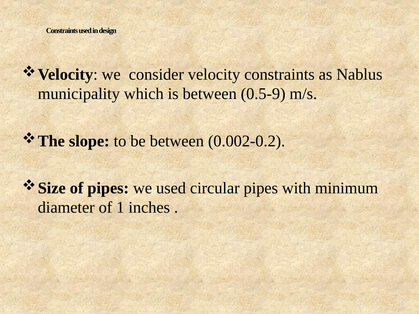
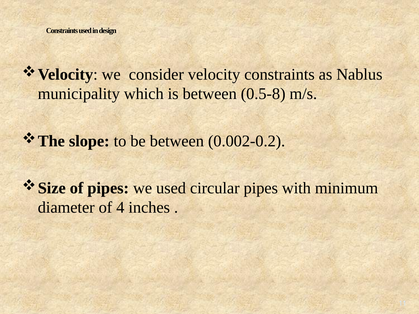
0.5-9: 0.5-9 -> 0.5-8
1: 1 -> 4
